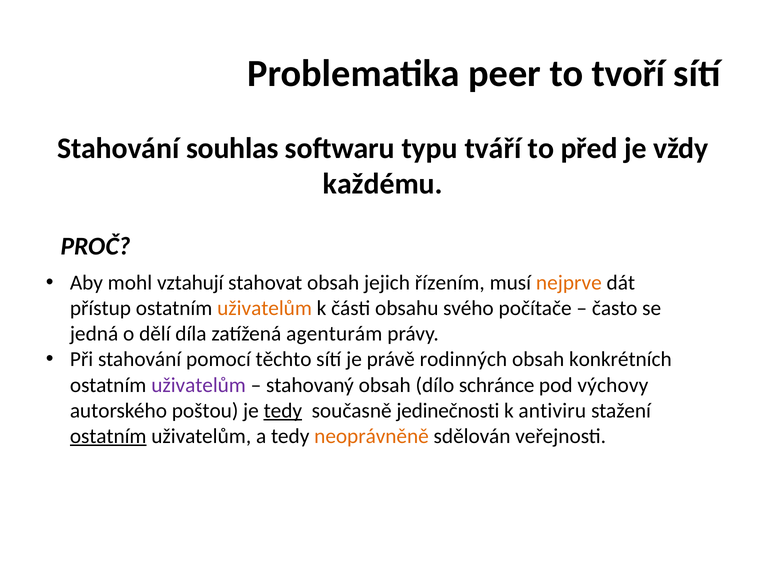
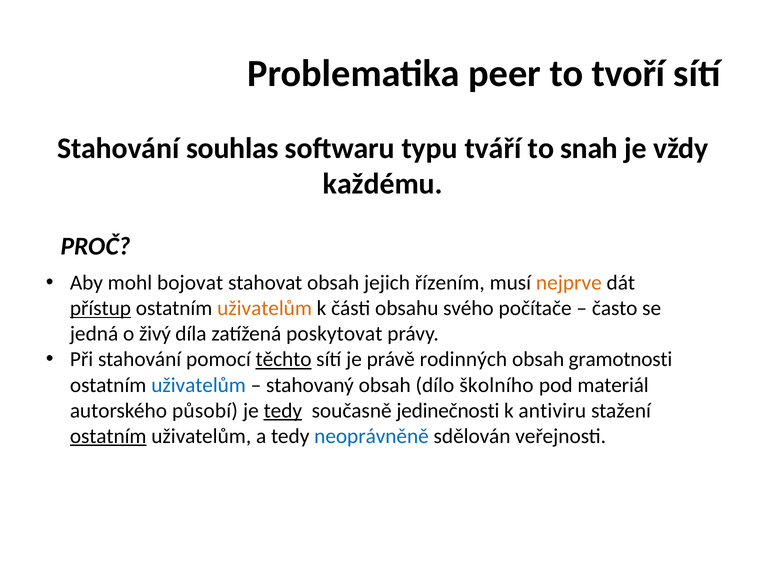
před: před -> snah
vztahují: vztahují -> bojovat
přístup underline: none -> present
dělí: dělí -> živý
agenturám: agenturám -> poskytovat
těchto underline: none -> present
konkrétních: konkrétních -> gramotnosti
uživatelům at (199, 385) colour: purple -> blue
schránce: schránce -> školního
výchovy: výchovy -> materiál
poštou: poštou -> působí
neoprávněně colour: orange -> blue
